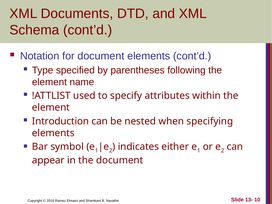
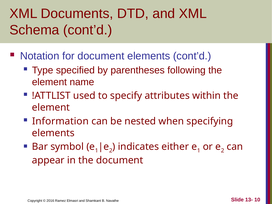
Introduction: Introduction -> Information
